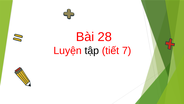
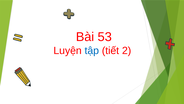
28: 28 -> 53
tập colour: black -> blue
7: 7 -> 2
